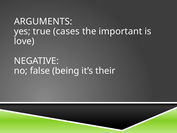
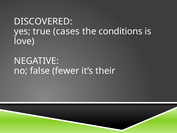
ARGUMENTS: ARGUMENTS -> DISCOVERED
important: important -> conditions
being: being -> fewer
